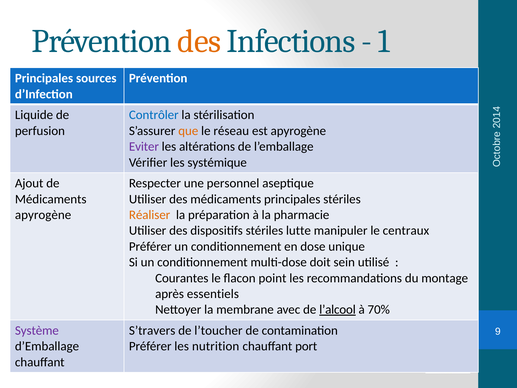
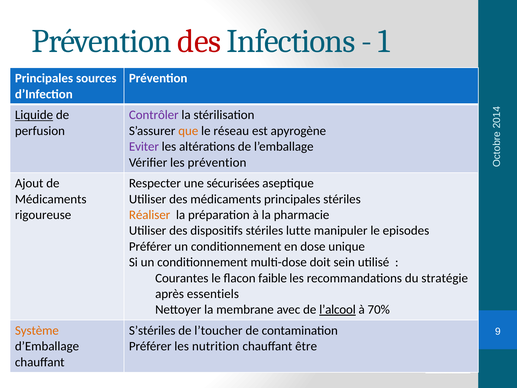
des at (199, 41) colour: orange -> red
Liquide underline: none -> present
Contrôler colour: blue -> purple
les systémique: systémique -> prévention
personnel: personnel -> sécurisées
apyrogène at (43, 215): apyrogène -> rigoureuse
centraux: centraux -> episodes
point: point -> faible
montage: montage -> stratégie
Système colour: purple -> orange
S’travers: S’travers -> S’stériles
port: port -> être
